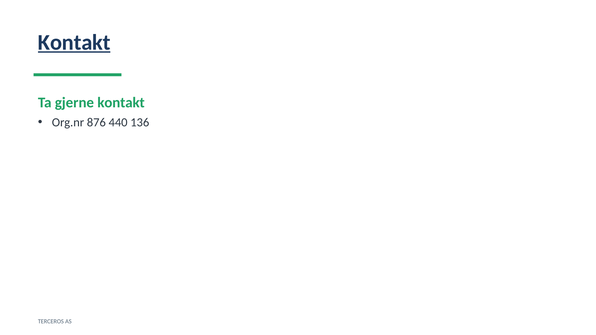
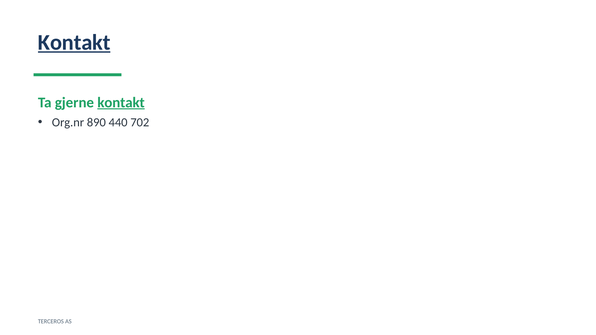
kontakt at (121, 103) underline: none -> present
876: 876 -> 890
136: 136 -> 702
